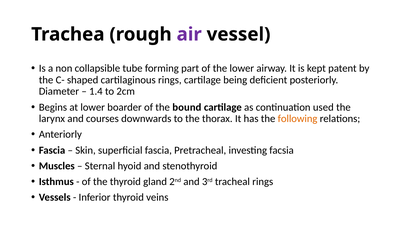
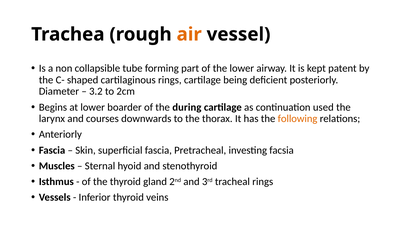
air colour: purple -> orange
1.4: 1.4 -> 3.2
bound: bound -> during
